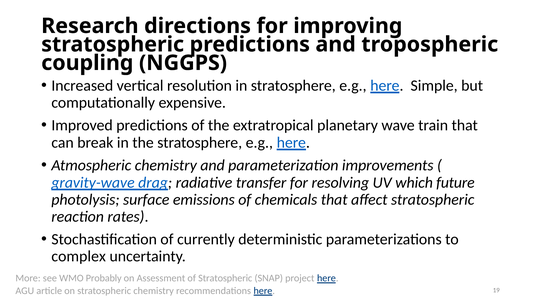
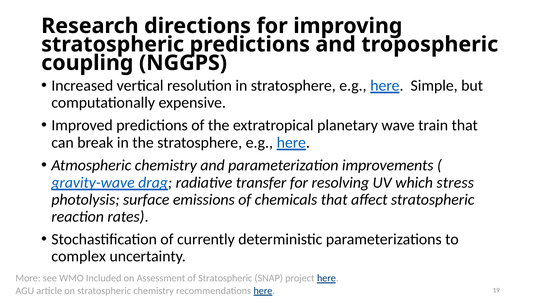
future: future -> stress
Probably: Probably -> Included
